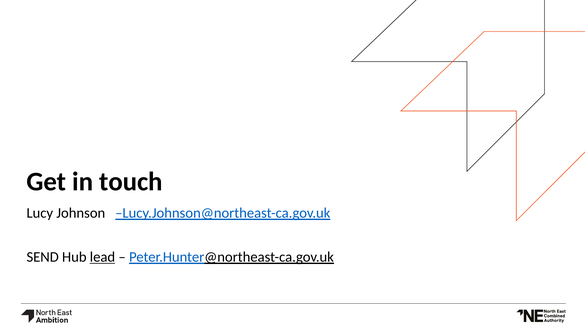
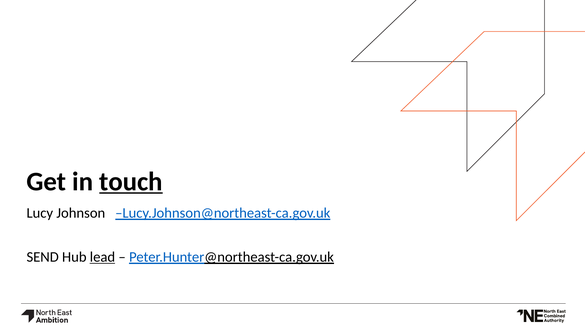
touch underline: none -> present
